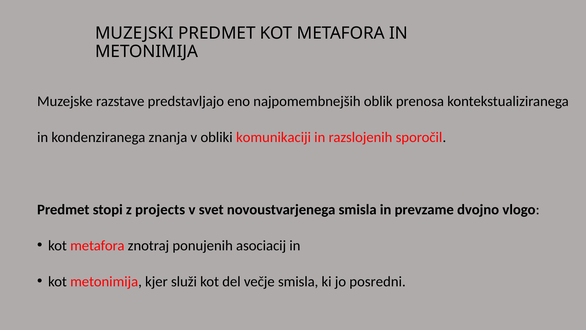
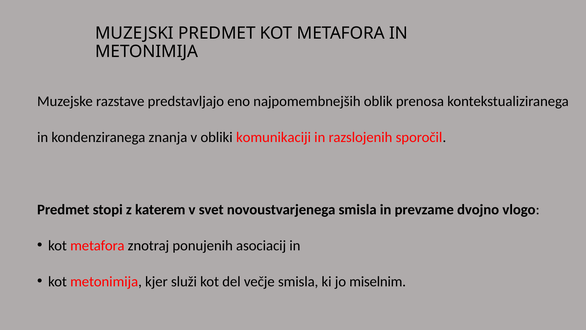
projects: projects -> katerem
posredni: posredni -> miselnim
